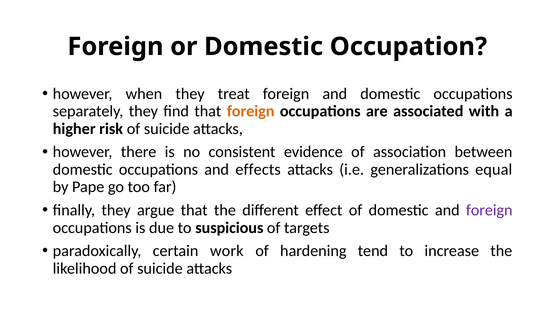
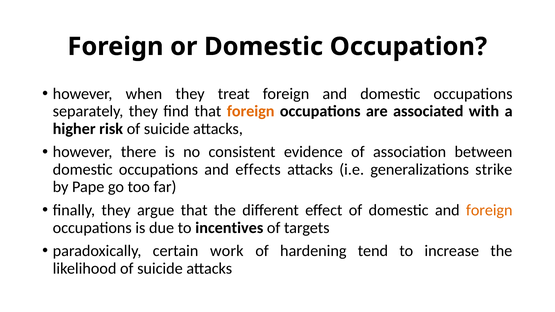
equal: equal -> strike
foreign at (489, 210) colour: purple -> orange
suspicious: suspicious -> incentives
